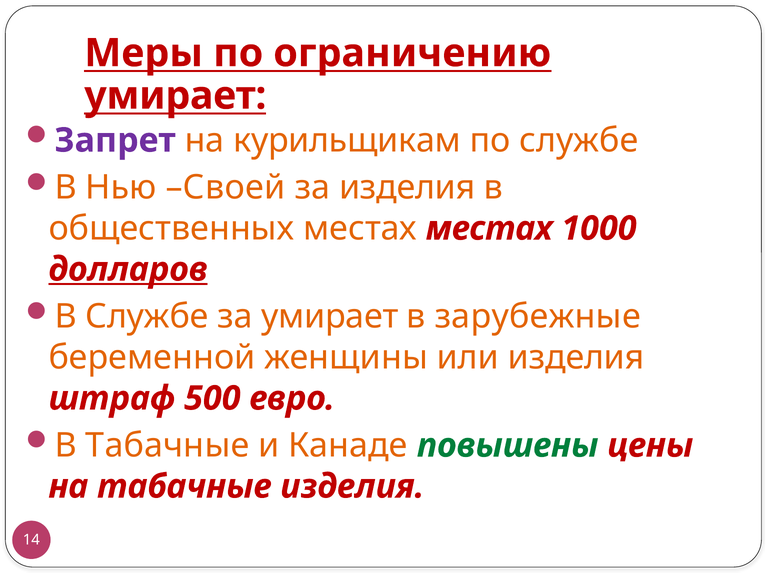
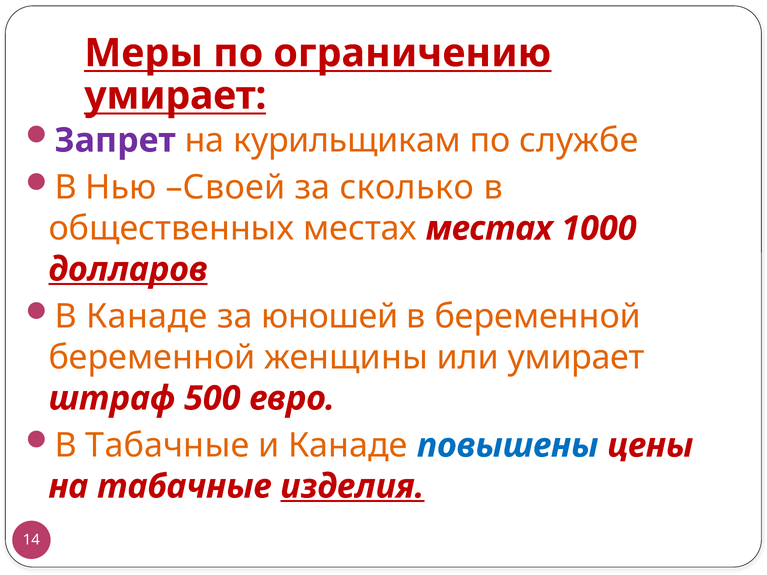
за изделия: изделия -> сколько
В Службе: Службе -> Канаде
за умирает: умирает -> юношей
в зарубежные: зарубежные -> беременной
или изделия: изделия -> умирает
повышены colour: green -> blue
изделия at (352, 487) underline: none -> present
